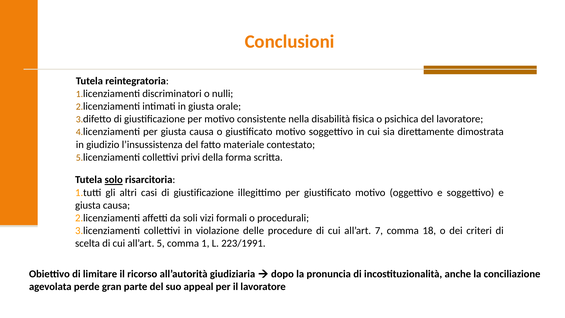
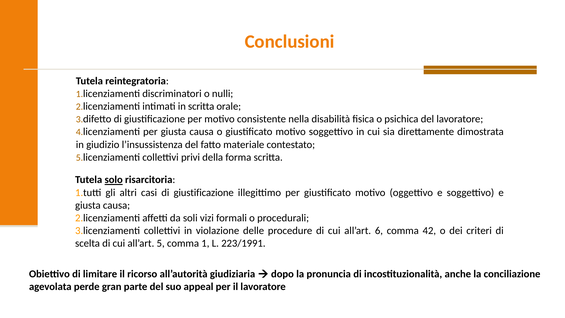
in giusta: giusta -> scritta
7: 7 -> 6
18: 18 -> 42
